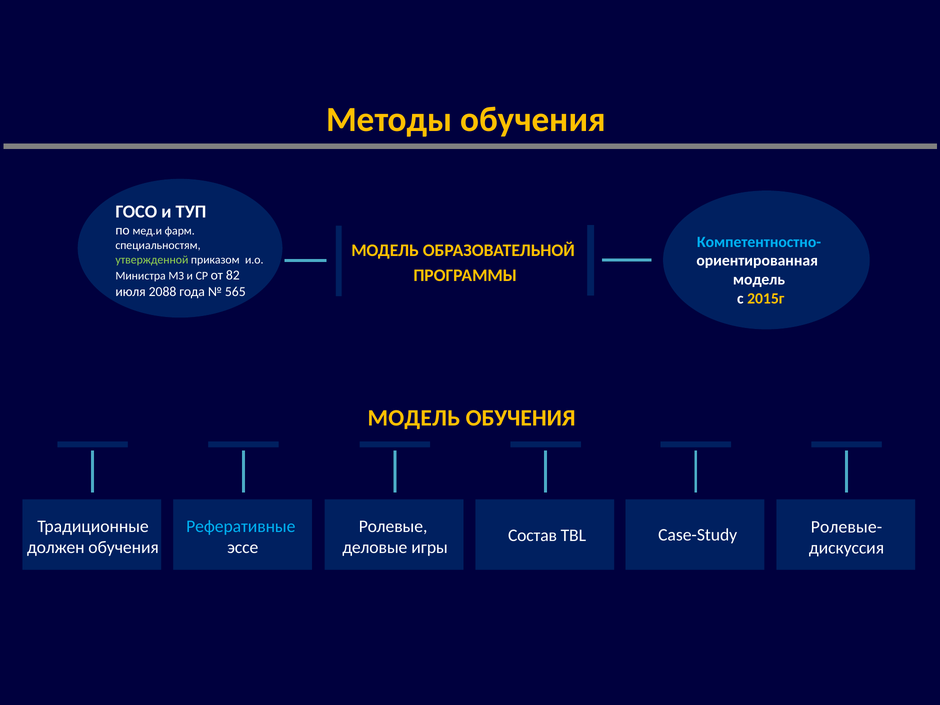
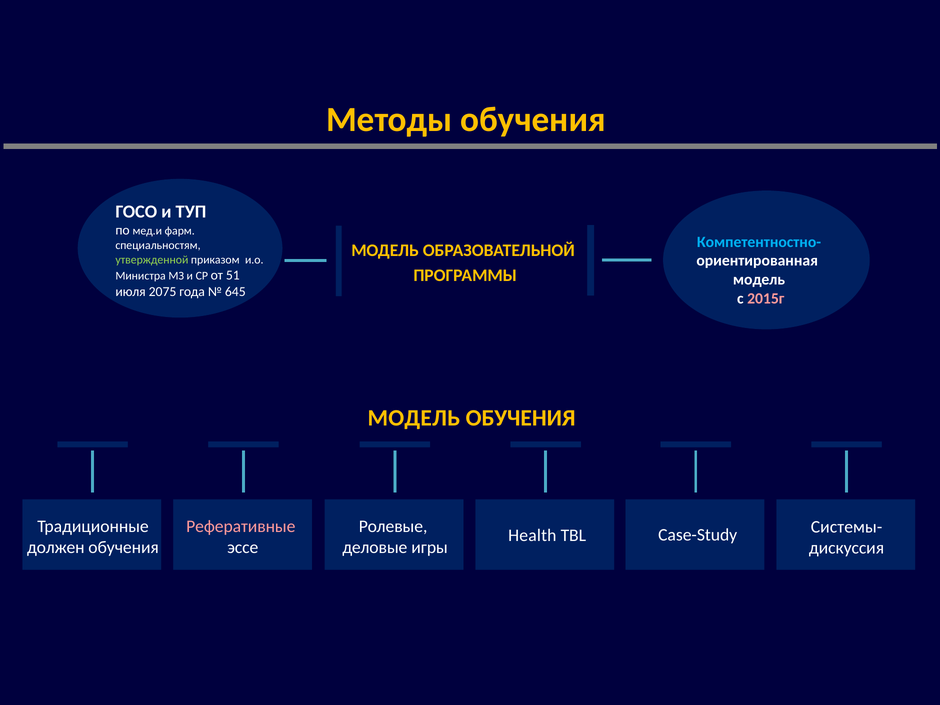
82: 82 -> 51
2088: 2088 -> 2075
565: 565 -> 645
2015г colour: yellow -> pink
Реферативные colour: light blue -> pink
Состав: Состав -> Health
Ролевые-: Ролевые- -> Системы-
